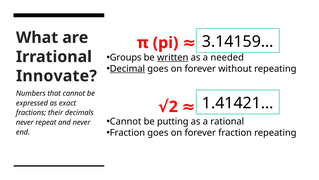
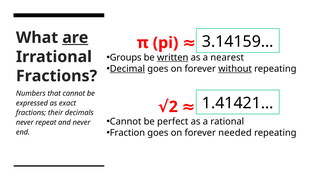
are underline: none -> present
needed: needed -> nearest
without underline: none -> present
Innovate at (56, 76): Innovate -> Fractions
putting: putting -> perfect
forever fraction: fraction -> needed
